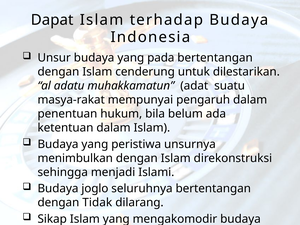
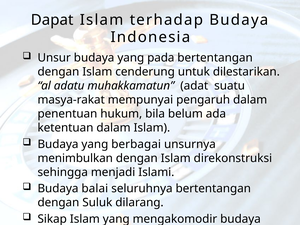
yang peristiwa: peristiwa -> berbagai
joglo: joglo -> balai
Tidak: Tidak -> Suluk
